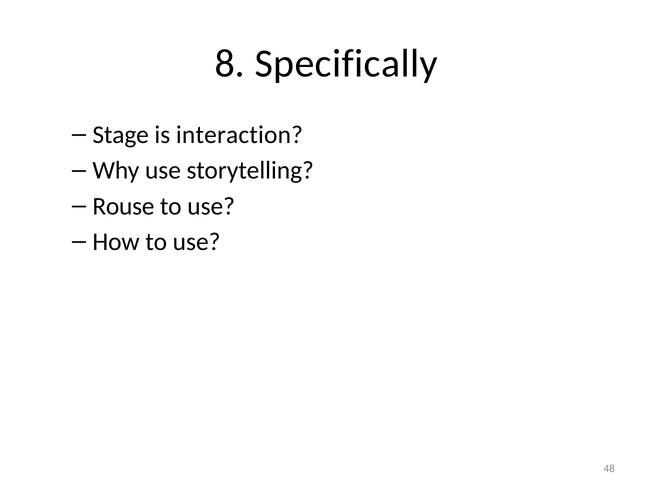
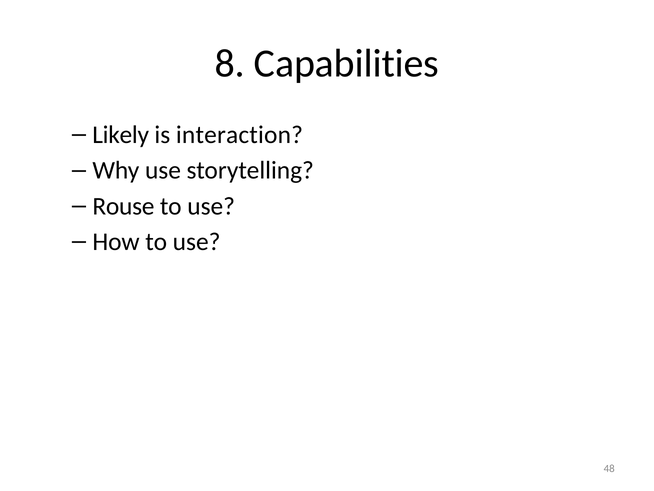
Specifically: Specifically -> Capabilities
Stage: Stage -> Likely
